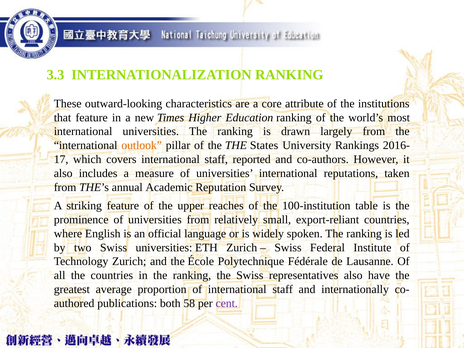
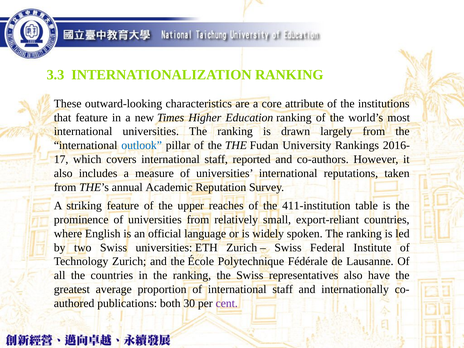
outlook colour: orange -> blue
States: States -> Fudan
100-institution: 100-institution -> 411-institution
58: 58 -> 30
